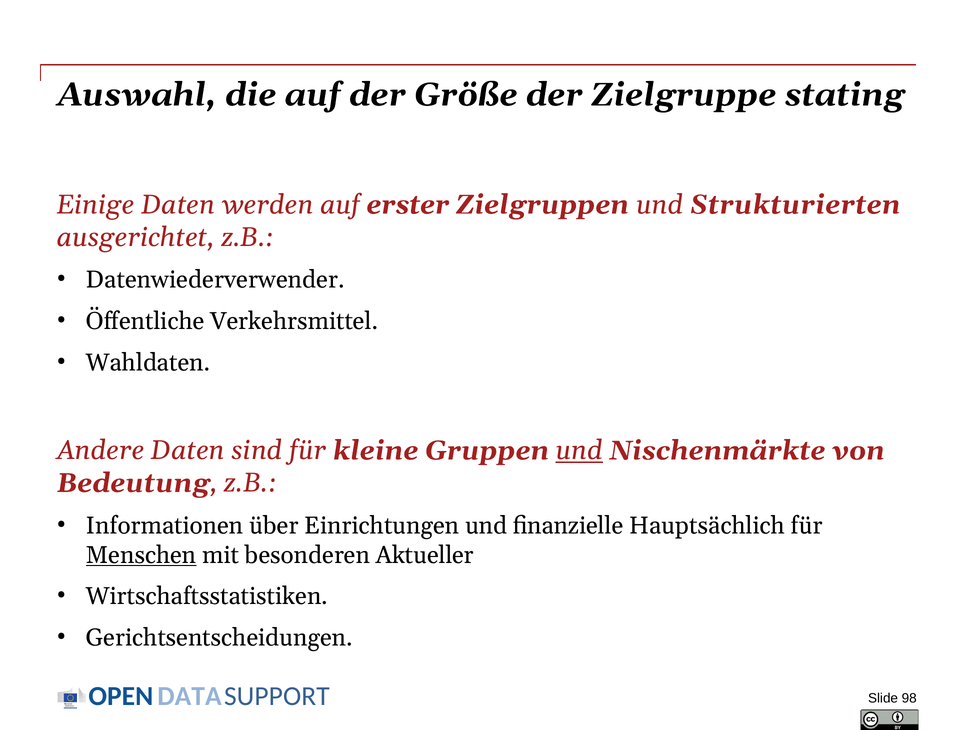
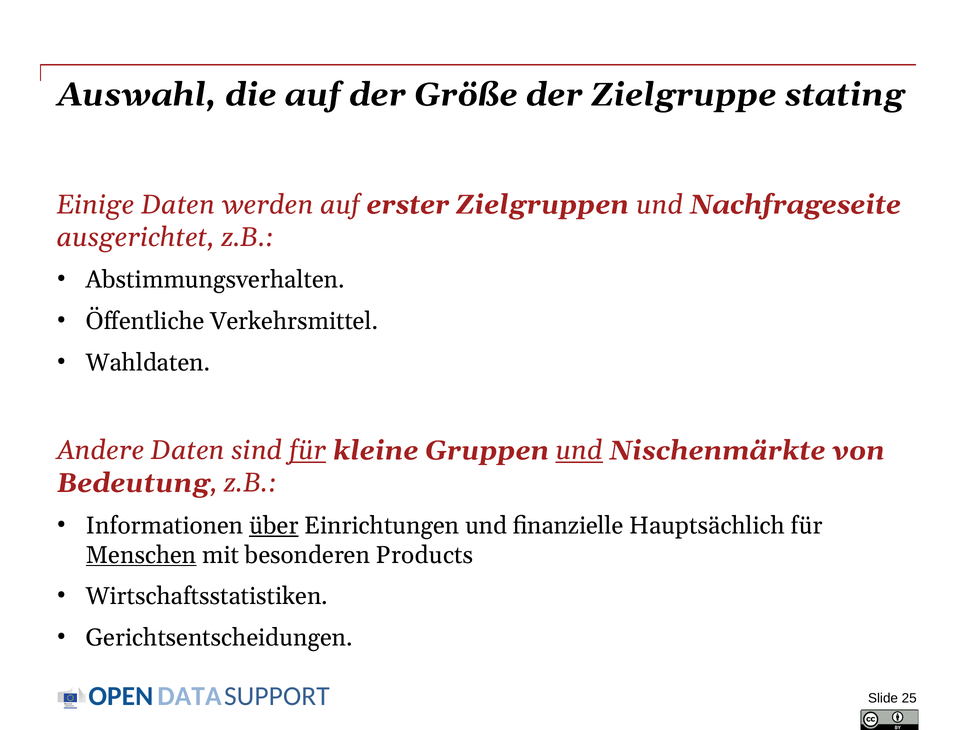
Strukturierten: Strukturierten -> Nachfrageseite
Datenwiederverwender: Datenwiederverwender -> Abstimmungsverhalten
für at (308, 450) underline: none -> present
über underline: none -> present
Aktueller: Aktueller -> Products
98: 98 -> 25
